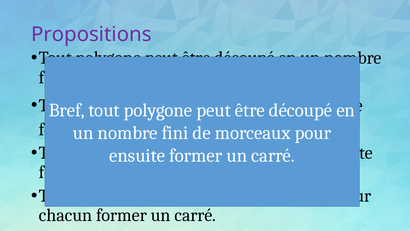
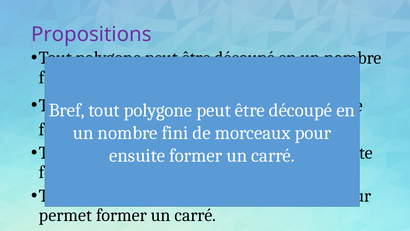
chacun: chacun -> permet
